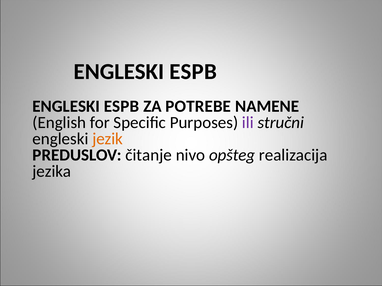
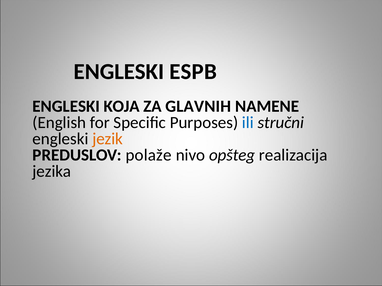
ESPB at (121, 106): ESPB -> KOJA
POTREBE: POTREBE -> GLAVNIH
ili colour: purple -> blue
čitanje: čitanje -> polaže
